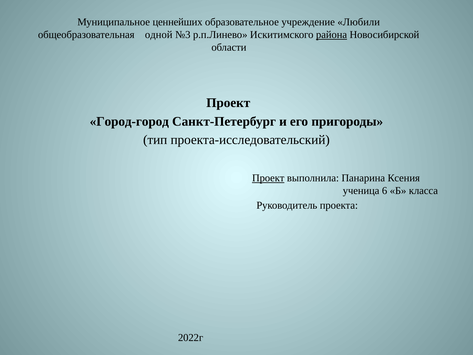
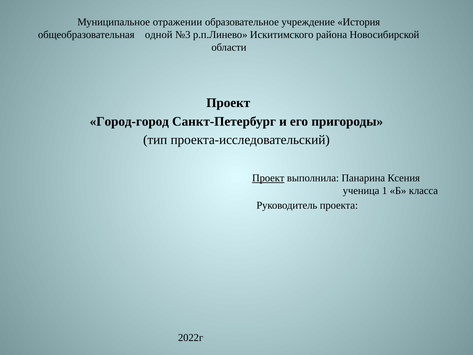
ценнейших: ценнейших -> отражении
Любили: Любили -> История
района underline: present -> none
6: 6 -> 1
